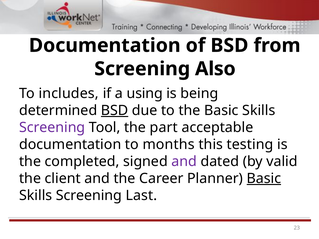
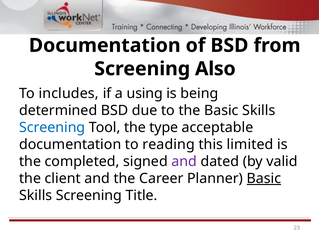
BSD at (115, 111) underline: present -> none
Screening at (52, 128) colour: purple -> blue
part: part -> type
months: months -> reading
testing: testing -> limited
Last: Last -> Title
